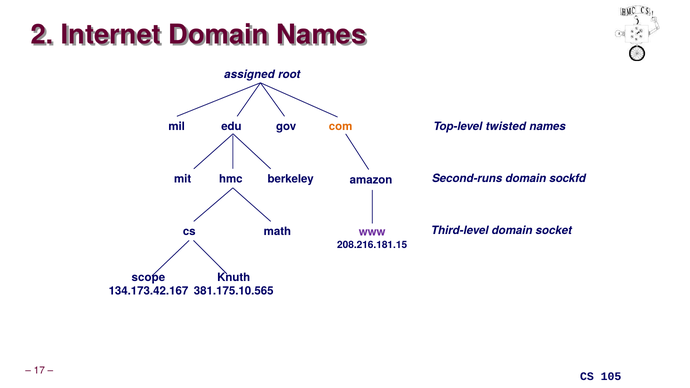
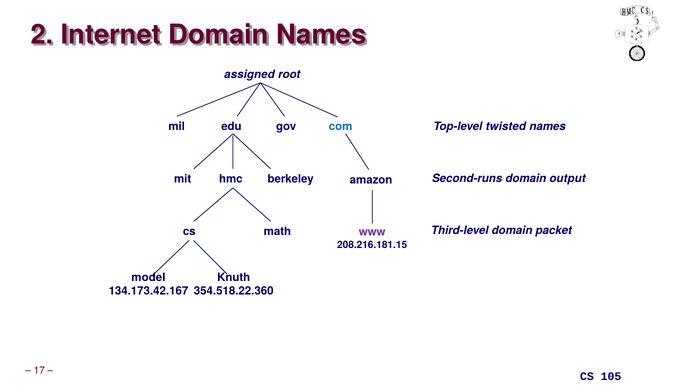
com colour: orange -> blue
sockfd: sockfd -> output
socket: socket -> packet
scope: scope -> model
381.175.10.565: 381.175.10.565 -> 354.518.22.360
